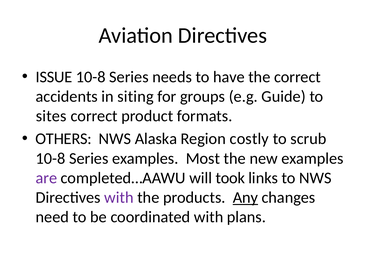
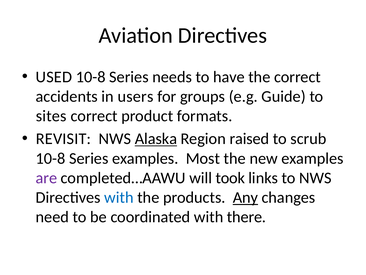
ISSUE: ISSUE -> USED
siting: siting -> users
OTHERS: OTHERS -> REVISIT
Alaska underline: none -> present
costly: costly -> raised
with at (119, 197) colour: purple -> blue
plans: plans -> there
